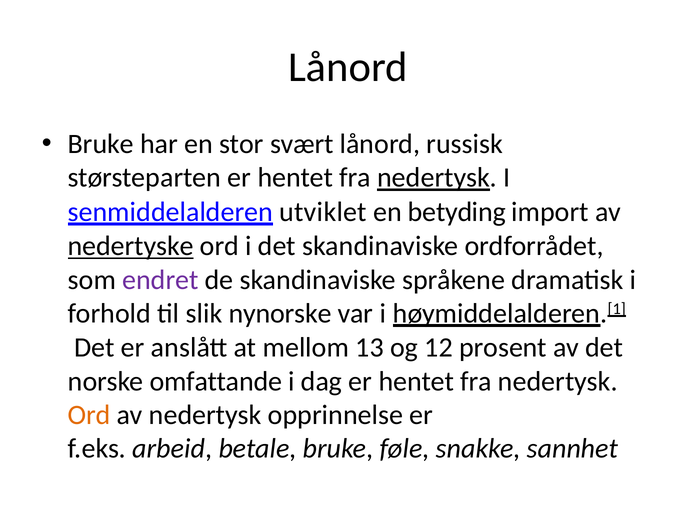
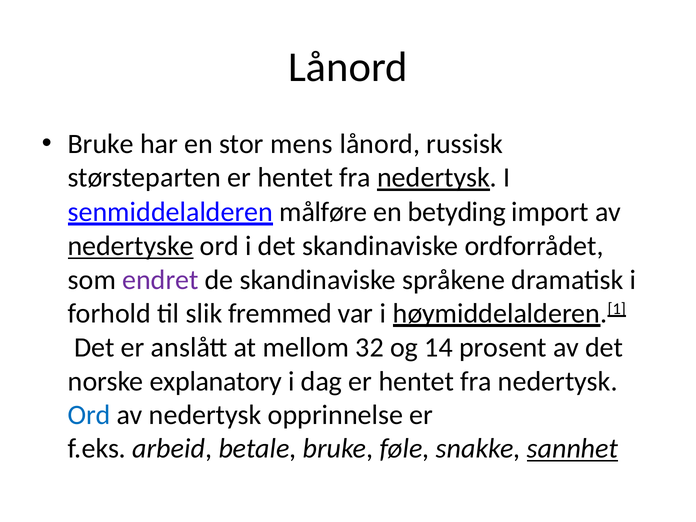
svært: svært -> mens
utviklet: utviklet -> målføre
nynorske: nynorske -> fremmed
13: 13 -> 32
12: 12 -> 14
omfattande: omfattande -> explanatory
Ord at (89, 415) colour: orange -> blue
sannhet underline: none -> present
